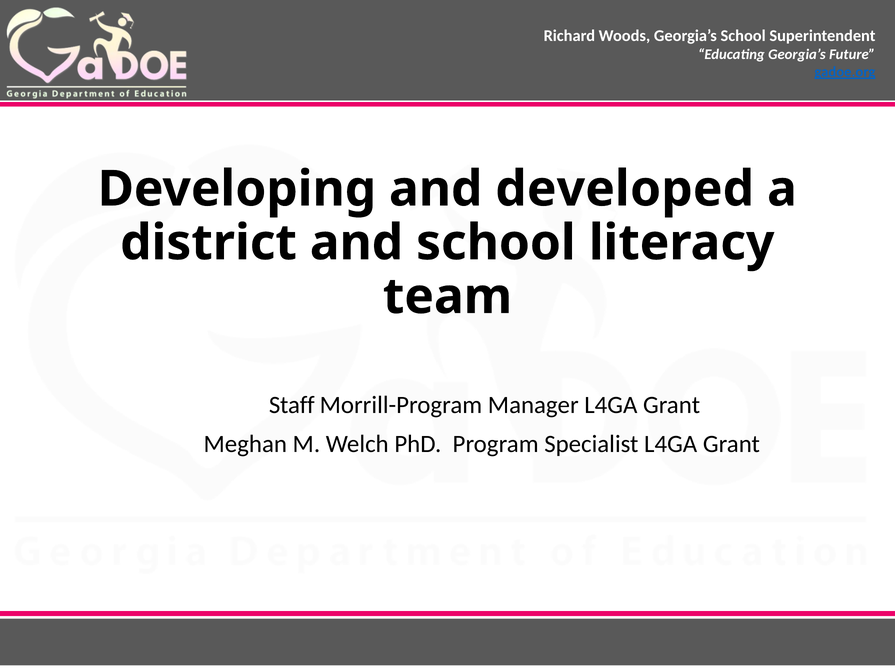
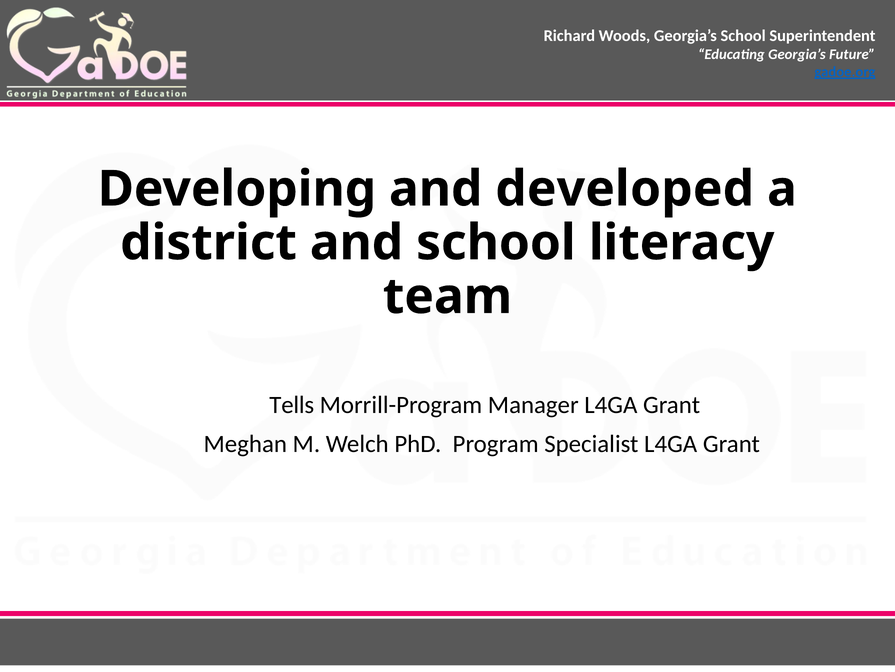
Staff: Staff -> Tells
